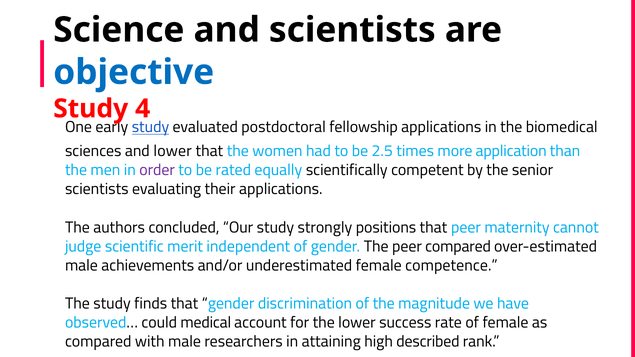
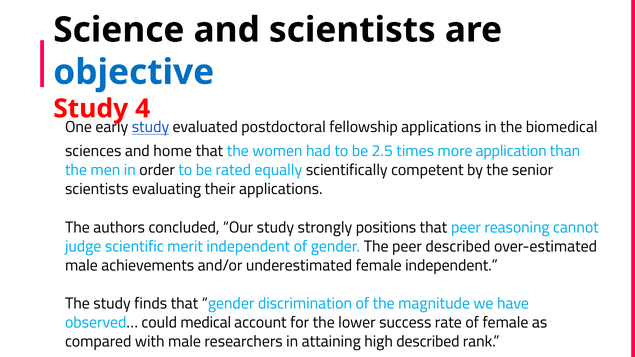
and lower: lower -> home
order colour: purple -> black
maternity: maternity -> reasoning
peer compared: compared -> described
female competence: competence -> independent
